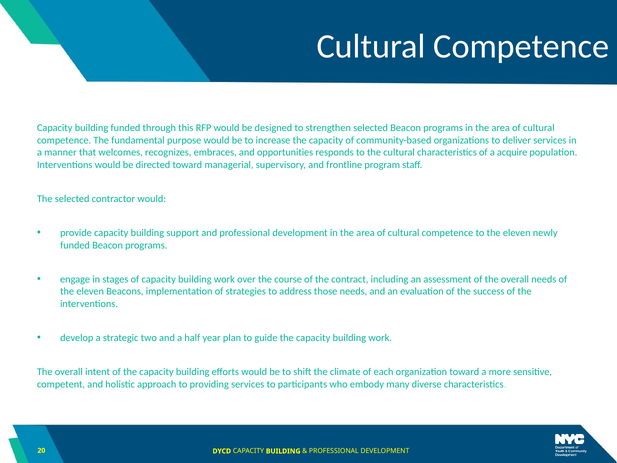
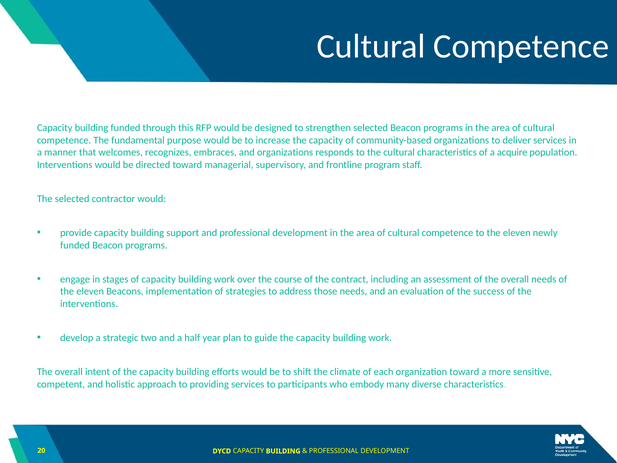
and opportunities: opportunities -> organizations
